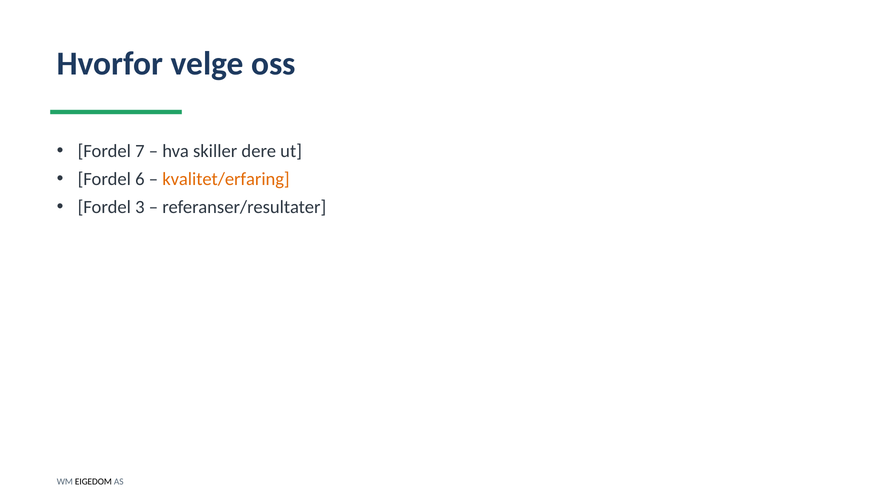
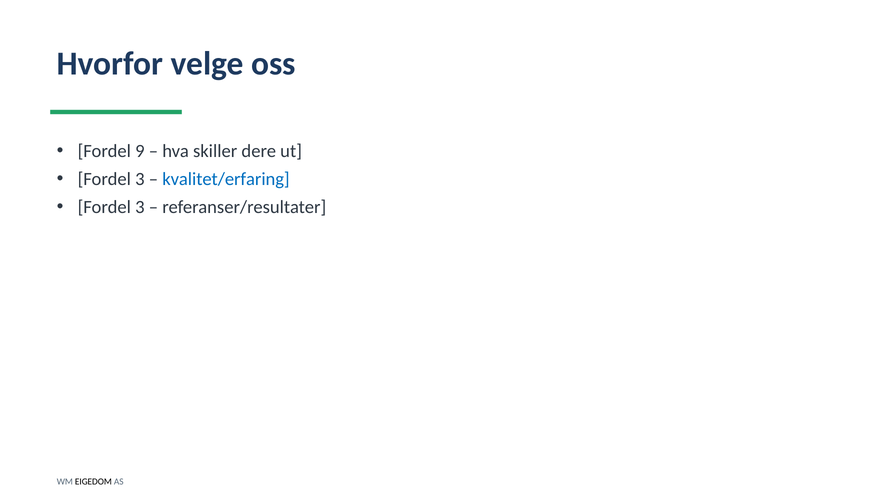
7: 7 -> 9
6 at (140, 179): 6 -> 3
kvalitet/erfaring colour: orange -> blue
